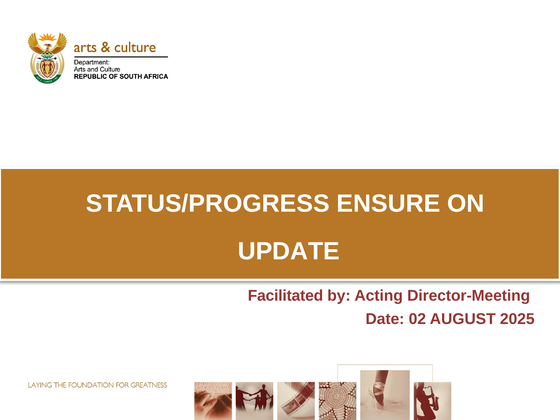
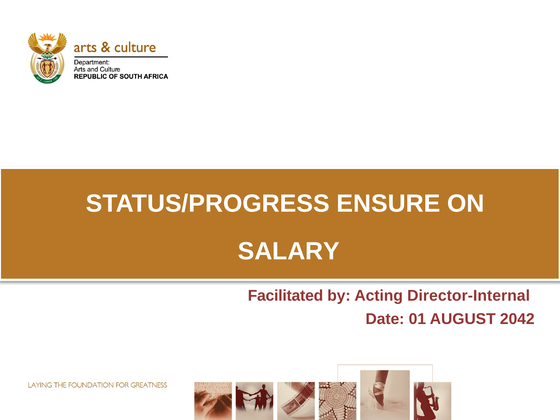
UPDATE: UPDATE -> SALARY
Director-Meeting: Director-Meeting -> Director-Internal
02: 02 -> 01
2025: 2025 -> 2042
